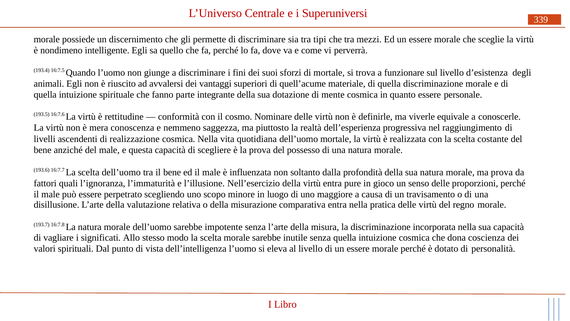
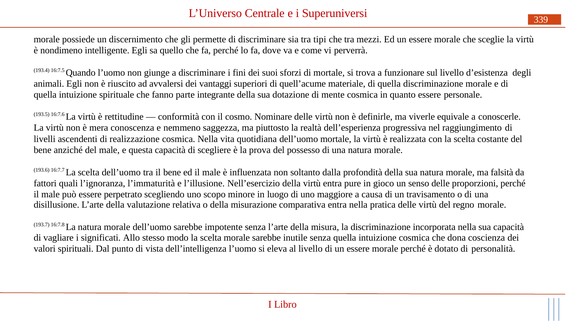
ma prova: prova -> falsità
